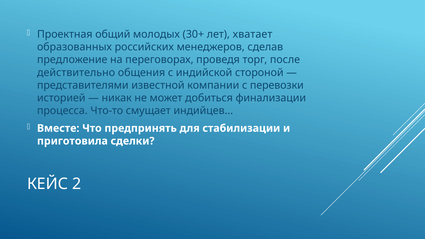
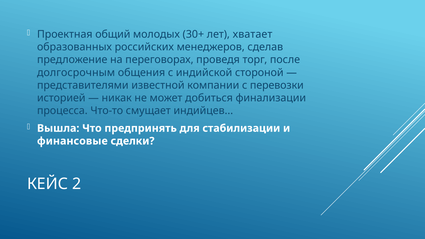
действительно: действительно -> долгосрочным
Вместе: Вместе -> Вышла
приготовила: приготовила -> финансовые
